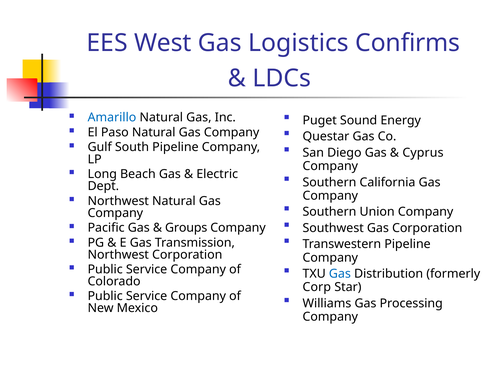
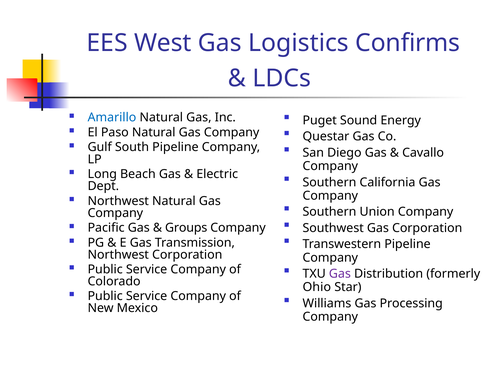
Cyprus: Cyprus -> Cavallo
Gas at (340, 274) colour: blue -> purple
Corp: Corp -> Ohio
